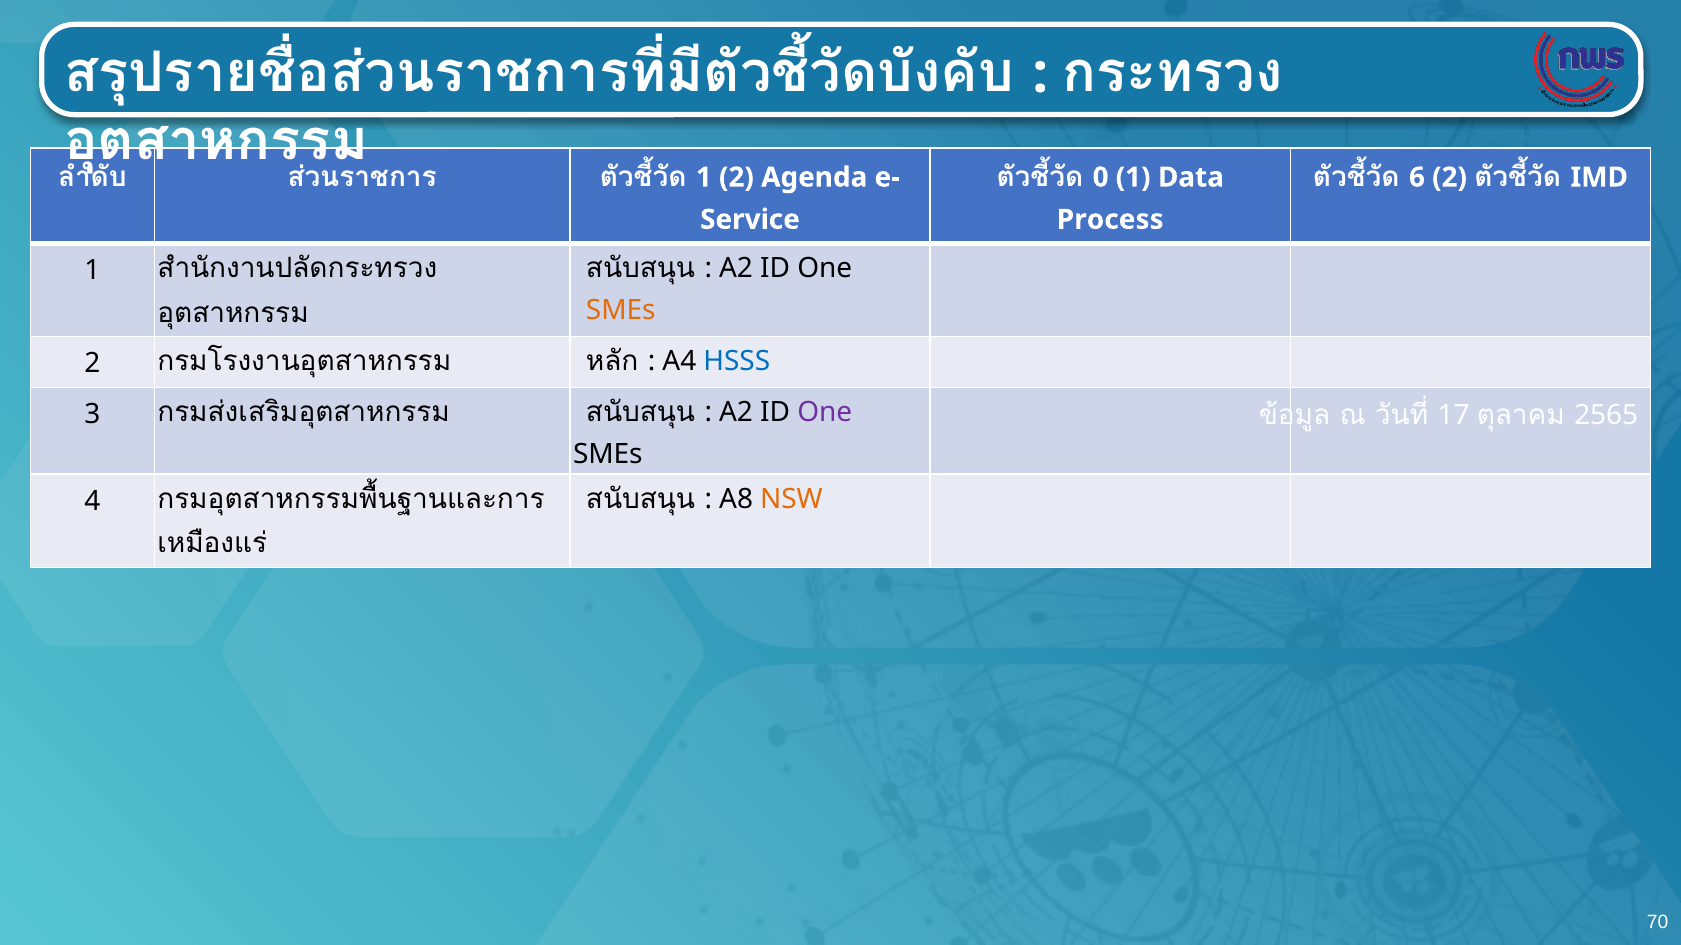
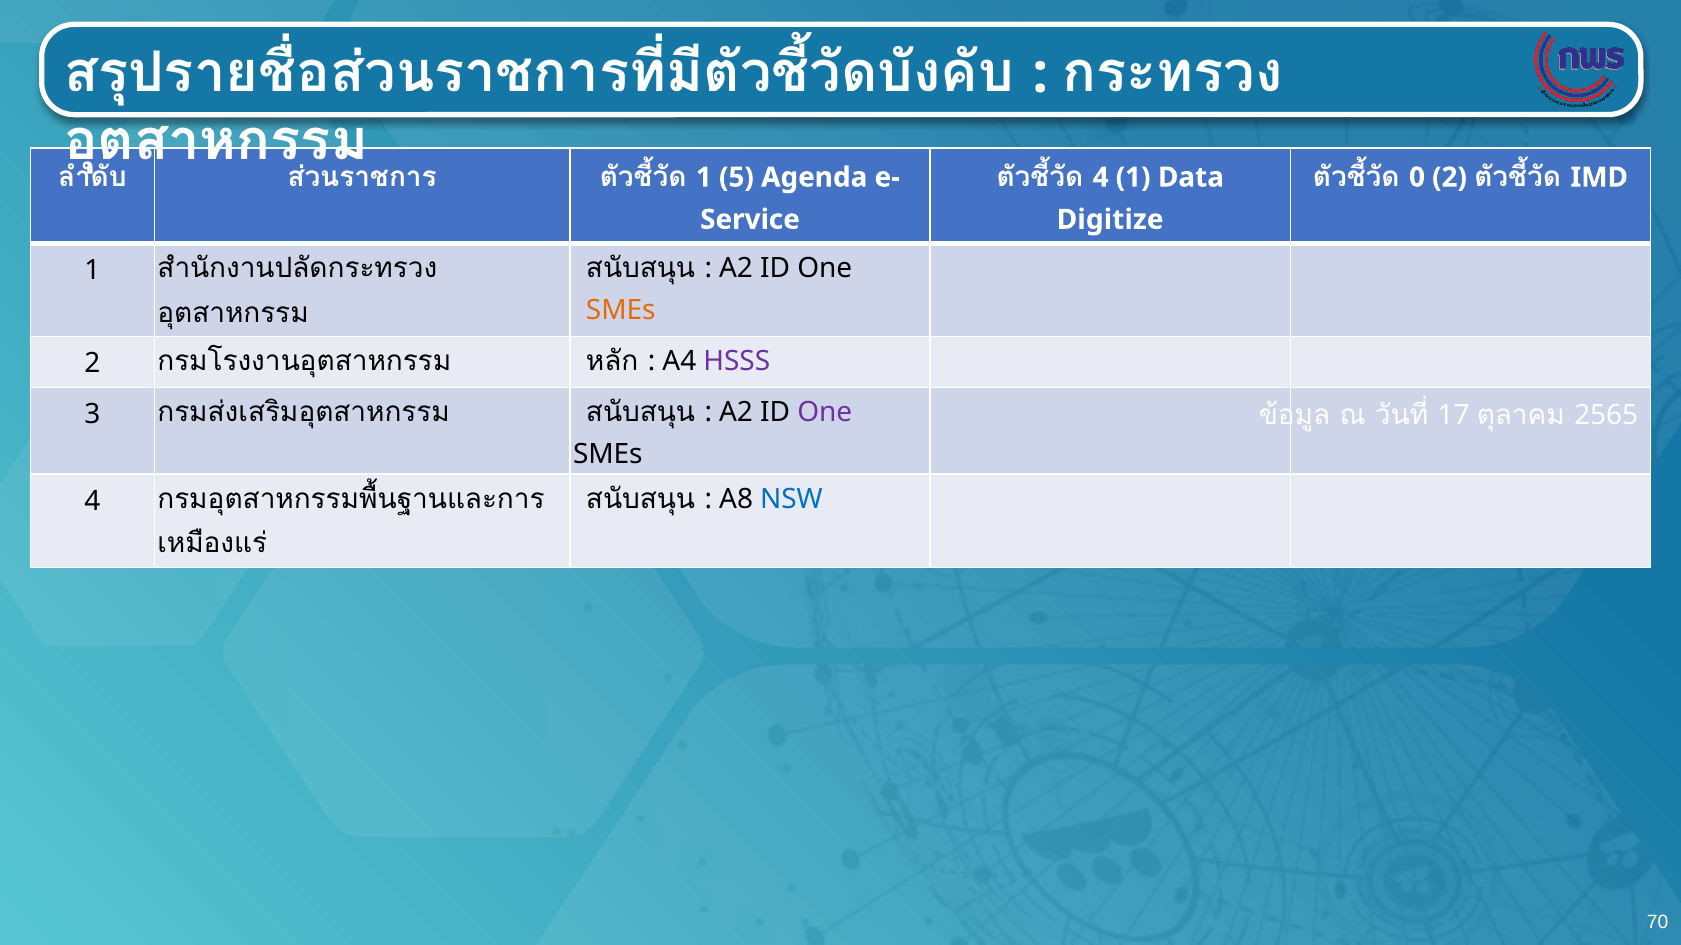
1 2: 2 -> 5
0 at (1101, 177): 0 -> 4
6: 6 -> 0
Process: Process -> Digitize
HSSS colour: blue -> purple
NSW colour: orange -> blue
